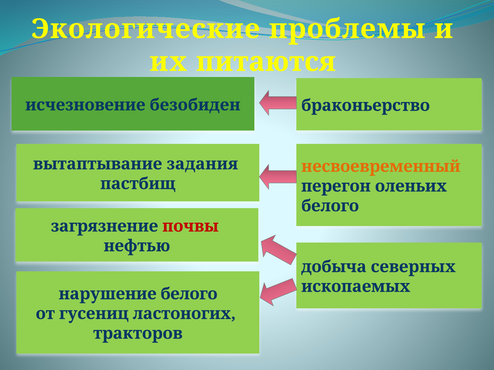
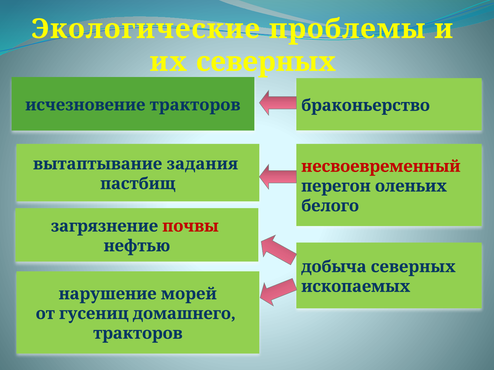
их питаются: питаются -> северных
исчезновение безобиден: безобиден -> тракторов
несвоевременный colour: orange -> red
нарушение белого: белого -> морей
ластоногих: ластоногих -> домашнего
